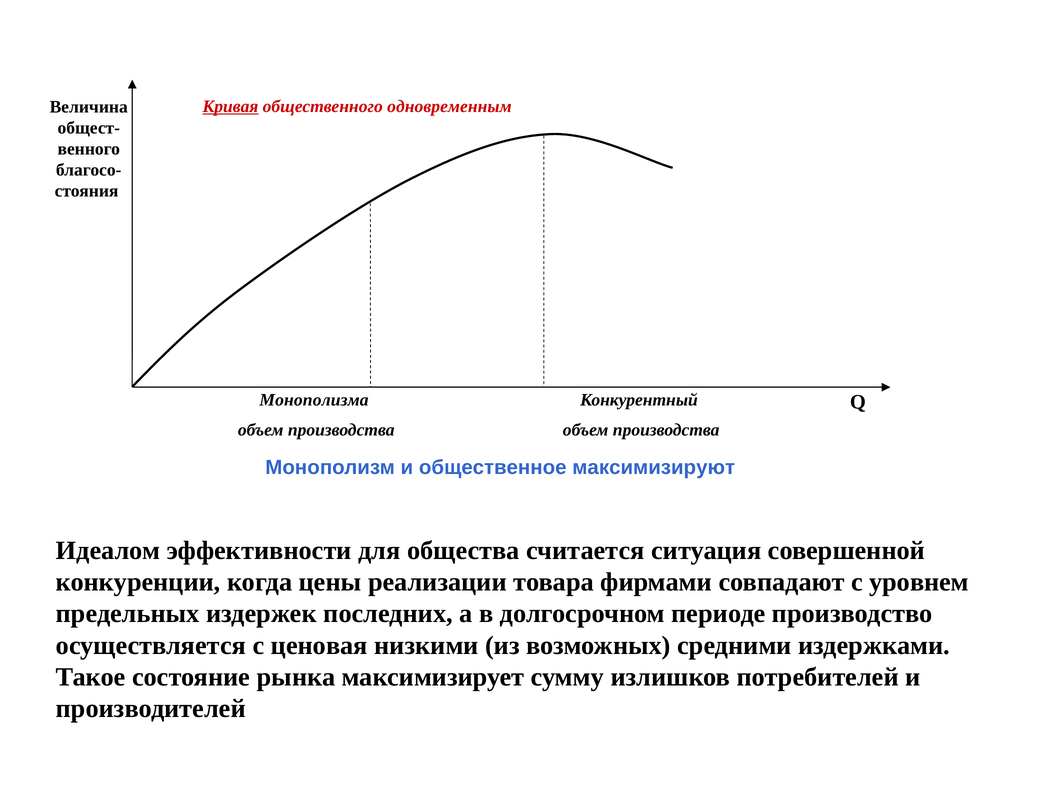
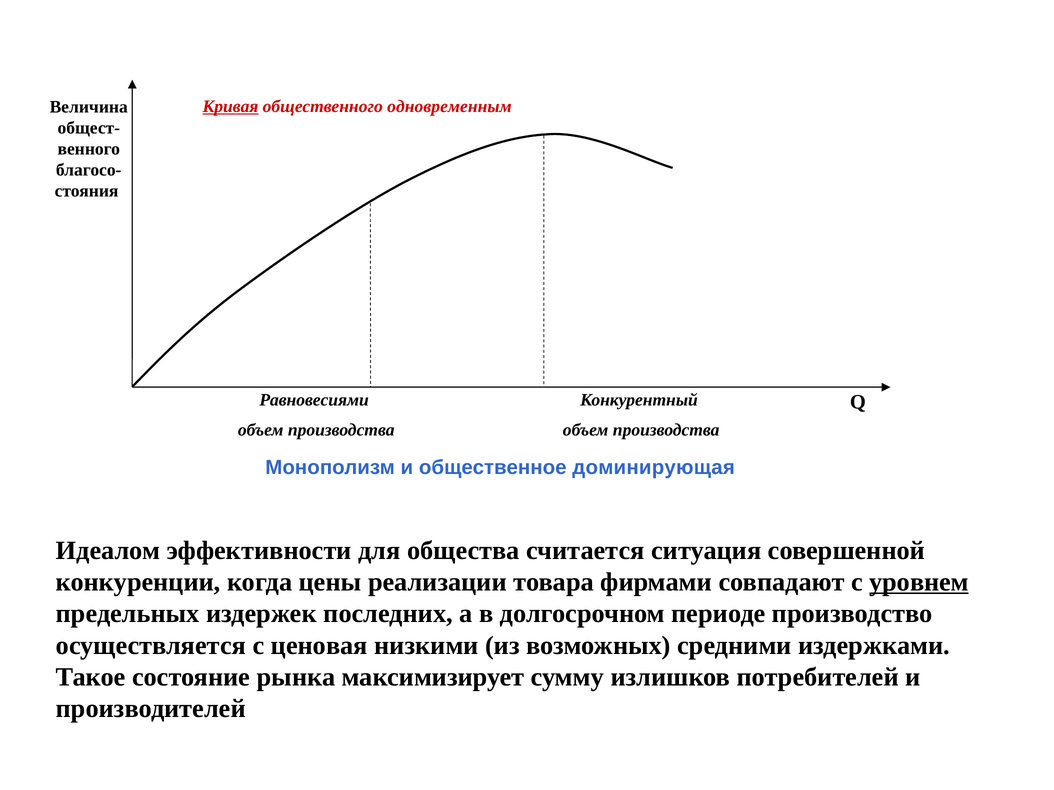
Монополизма: Монополизма -> Равновесиями
максимизируют: максимизируют -> доминирующая
уровнем underline: none -> present
